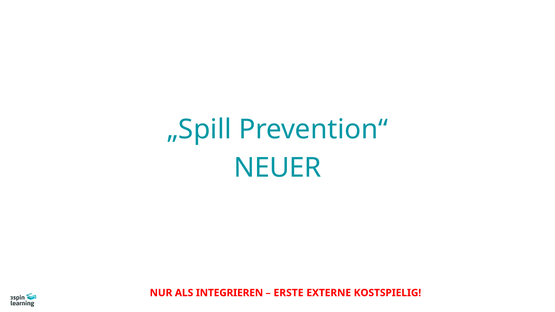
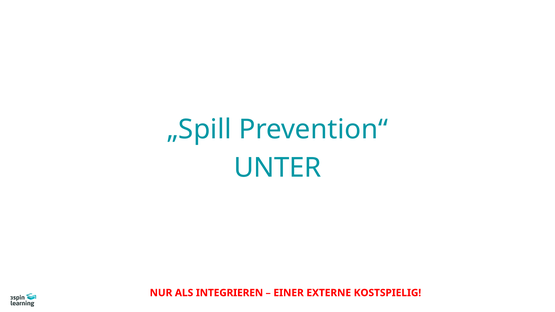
NEUER: NEUER -> UNTER
ERSTE: ERSTE -> EINER
